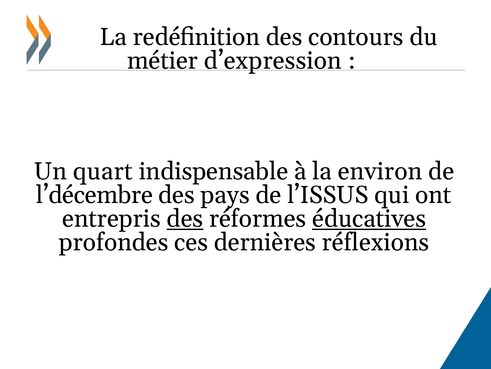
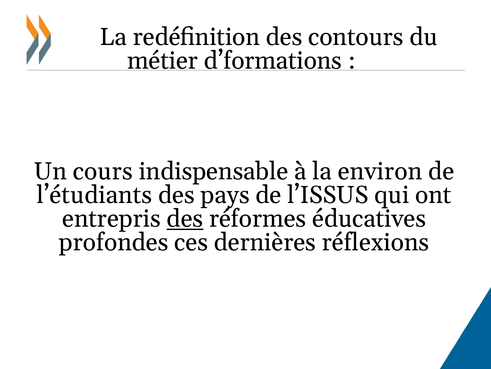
d’expression: d’expression -> d’formations
quart: quart -> cours
l’décembre: l’décembre -> l’étudiants
éducatives underline: present -> none
